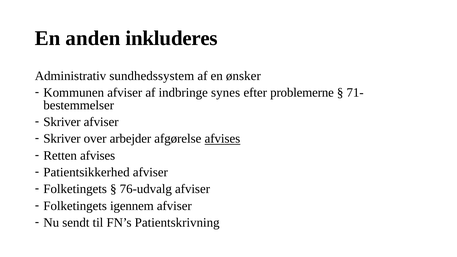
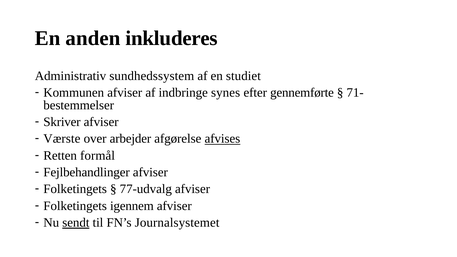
ønsker: ønsker -> studiet
problemerne: problemerne -> gennemførte
Skriver at (62, 139): Skriver -> Værste
Retten afvises: afvises -> formål
Patientsikkerhed: Patientsikkerhed -> Fejlbehandlinger
76-udvalg: 76-udvalg -> 77-udvalg
sendt underline: none -> present
Patientskrivning: Patientskrivning -> Journalsystemet
